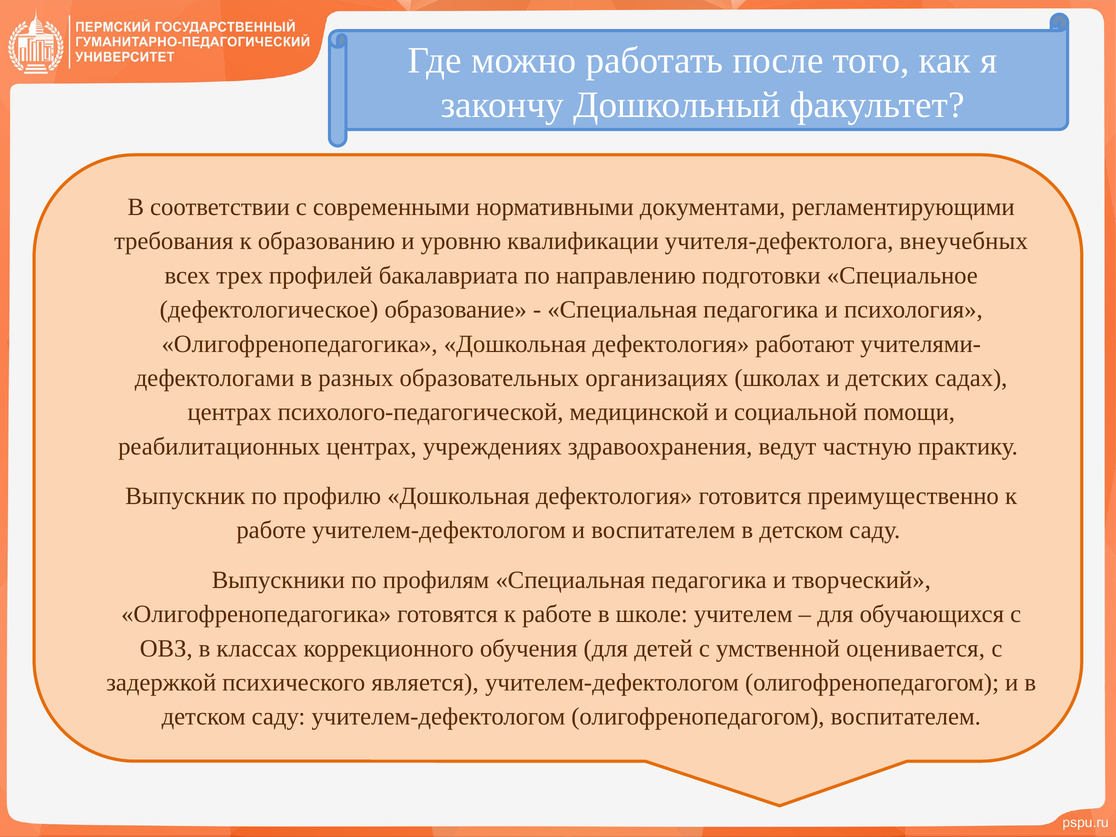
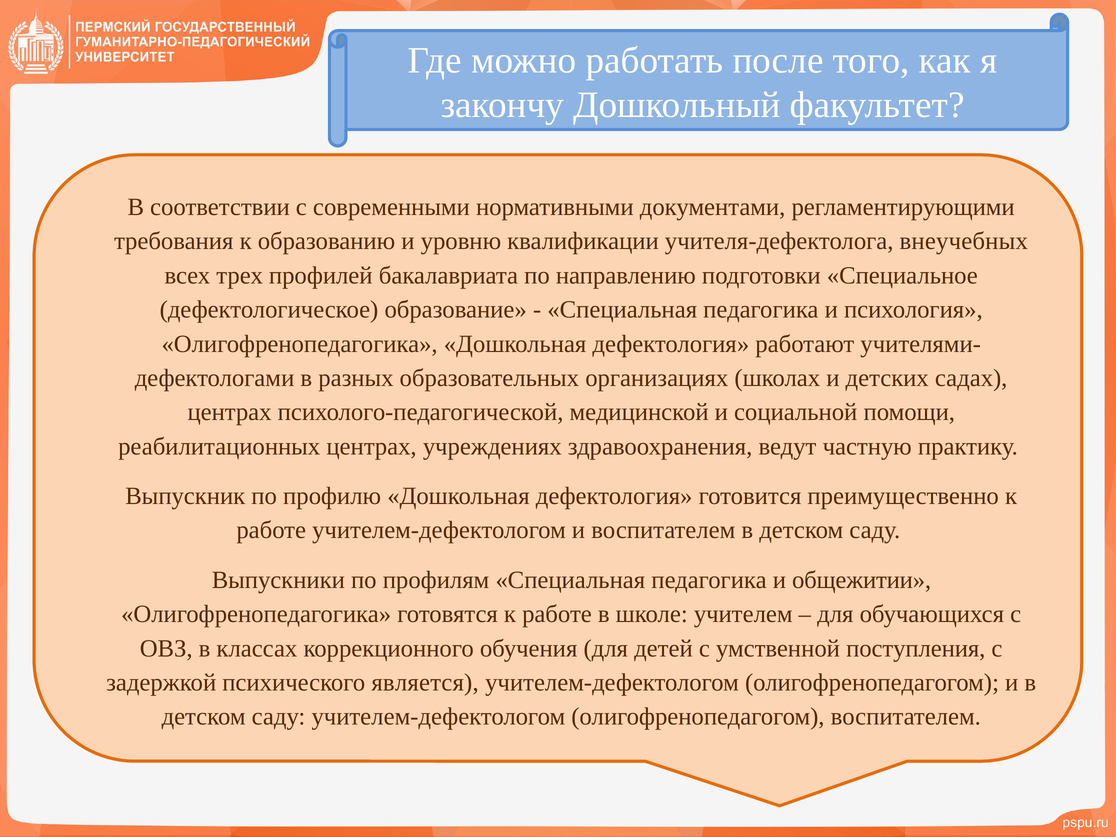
творческий: творческий -> общежитии
оценивается: оценивается -> поступления
